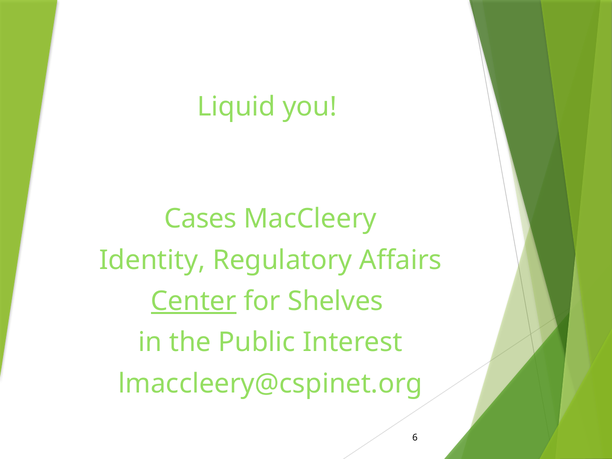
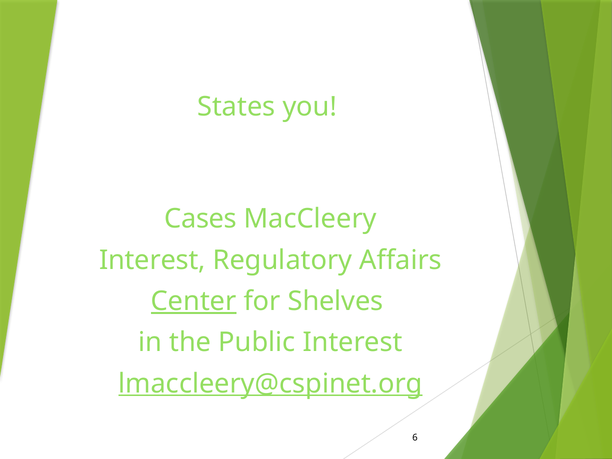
Liquid: Liquid -> States
Identity at (152, 260): Identity -> Interest
lmaccleery@cspinet.org underline: none -> present
